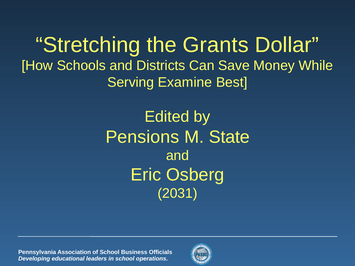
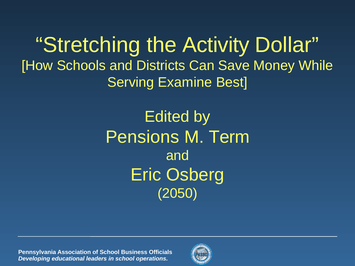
Grants: Grants -> Activity
State: State -> Term
2031: 2031 -> 2050
